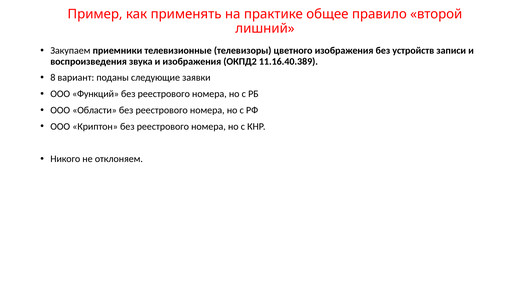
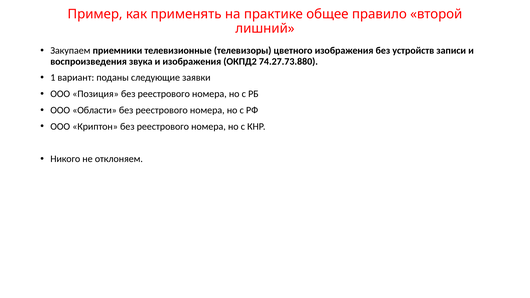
11.16.40.389: 11.16.40.389 -> 74.27.73.880
8: 8 -> 1
Функций: Функций -> Позиция
